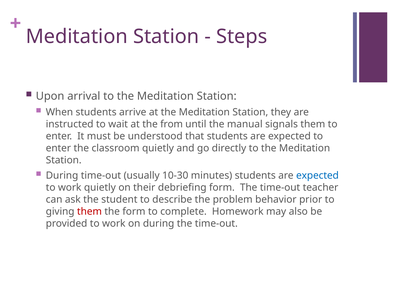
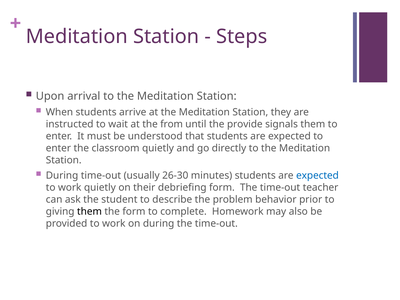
manual: manual -> provide
10-30: 10-30 -> 26-30
them at (89, 211) colour: red -> black
